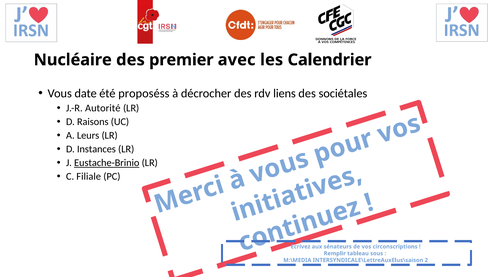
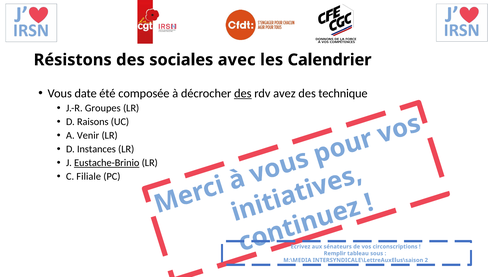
Nucléaire: Nucléaire -> Résistons
premier: premier -> sociales
proposéss: proposéss -> composée
des at (243, 93) underline: none -> present
liens: liens -> avez
sociétales: sociétales -> technique
Autorité: Autorité -> Groupes
Leurs: Leurs -> Venir
